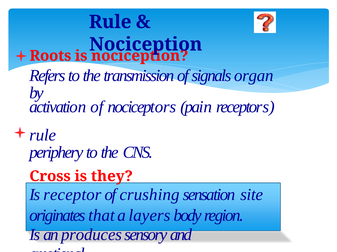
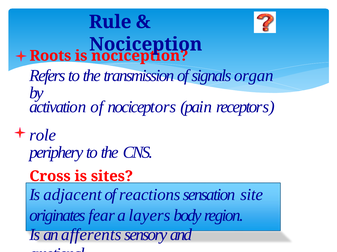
rule at (43, 135): rule -> role
they: they -> sites
receptor: receptor -> adjacent
crushing: crushing -> reactions
that: that -> fear
produces: produces -> afferents
